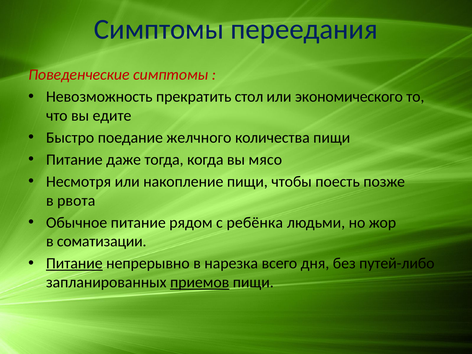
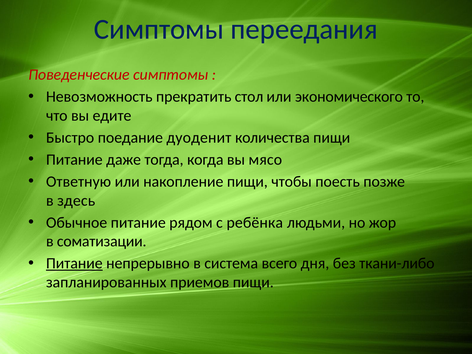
желчного: желчного -> дуоденит
Несмотря: Несмотря -> Ответную
рвота: рвота -> здесь
нарезка: нарезка -> система
путей-либо: путей-либо -> ткани-либо
приемов underline: present -> none
